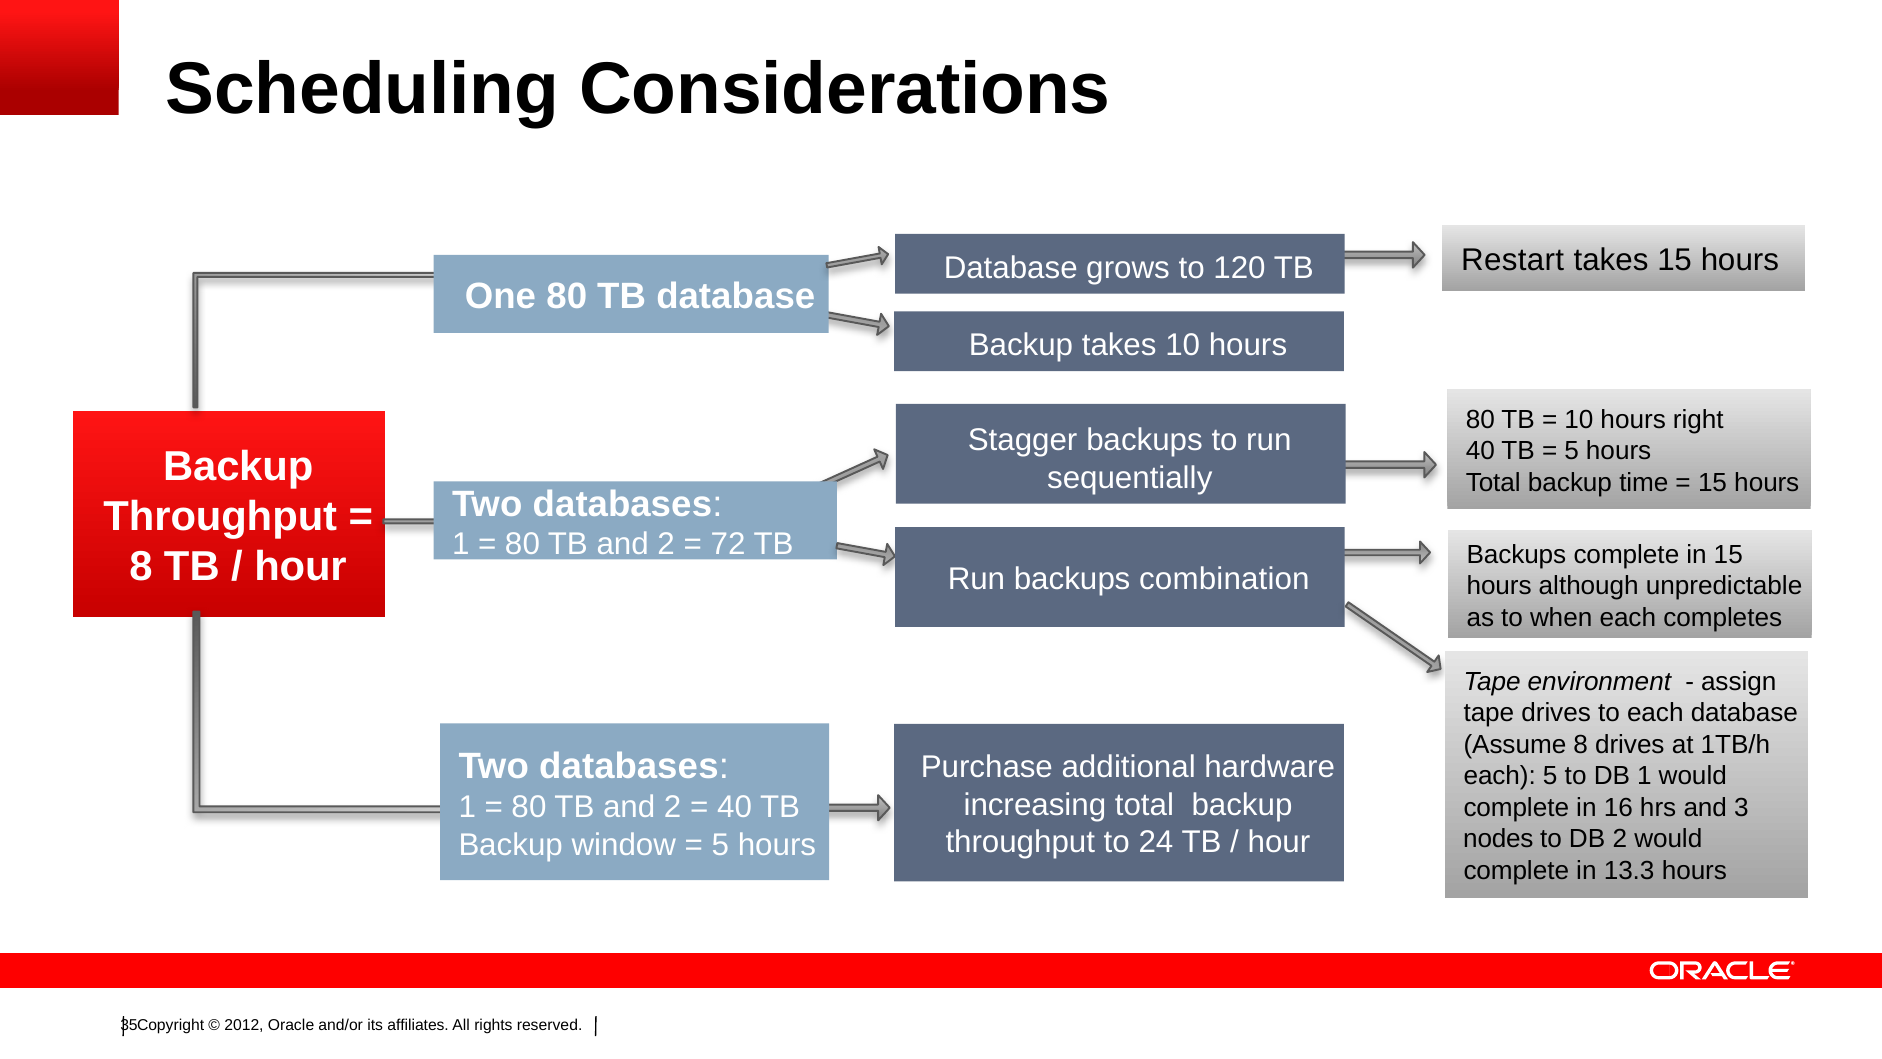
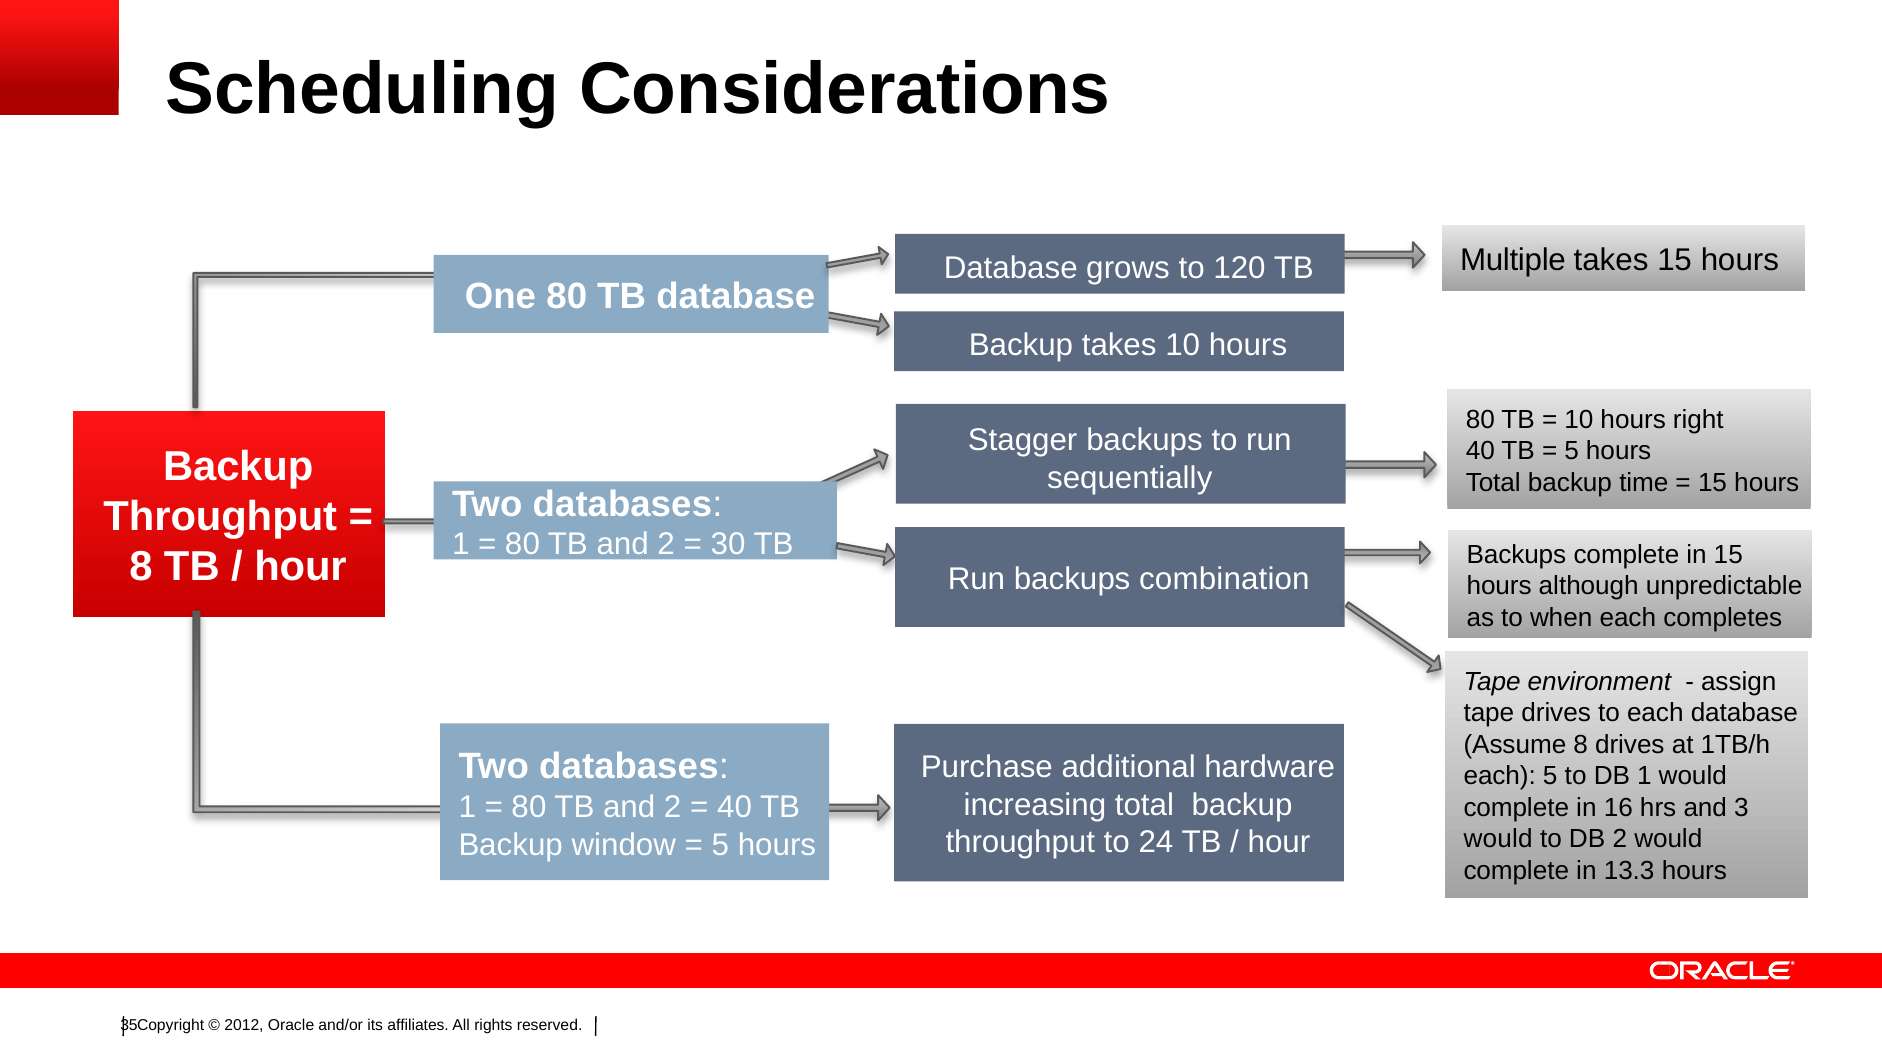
Restart: Restart -> Multiple
72: 72 -> 30
nodes at (1498, 839): nodes -> would
